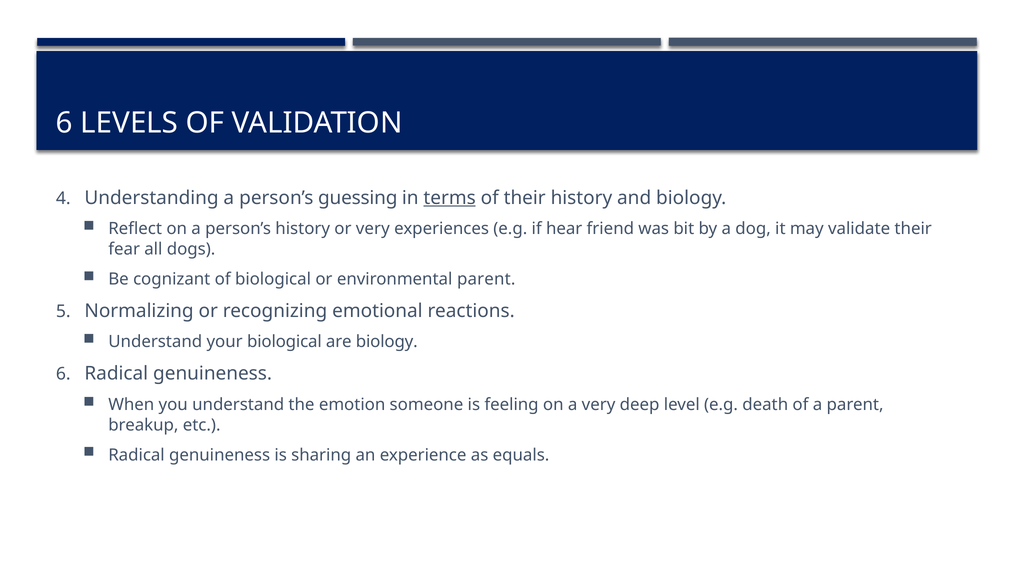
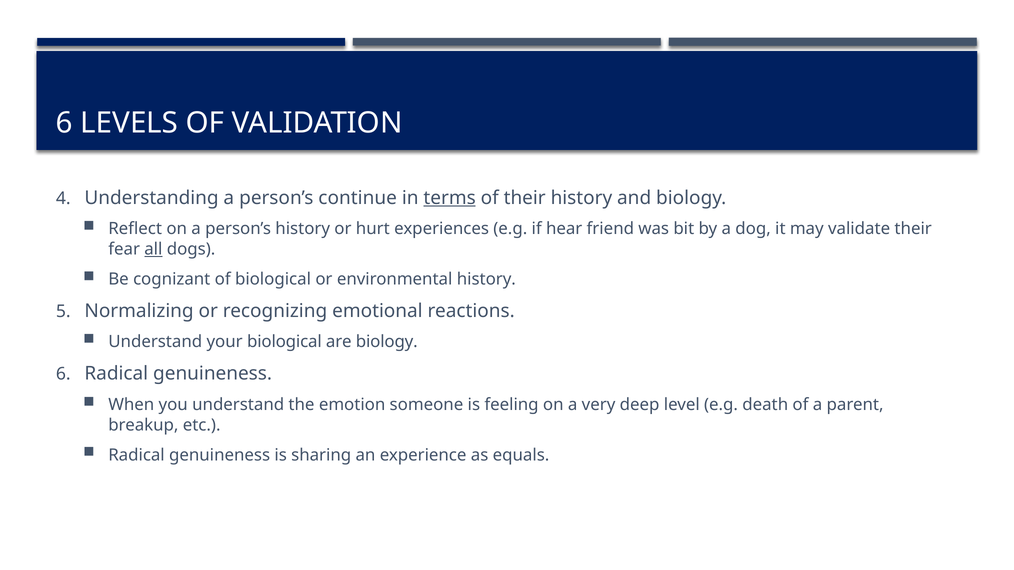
guessing: guessing -> continue
or very: very -> hurt
all underline: none -> present
environmental parent: parent -> history
